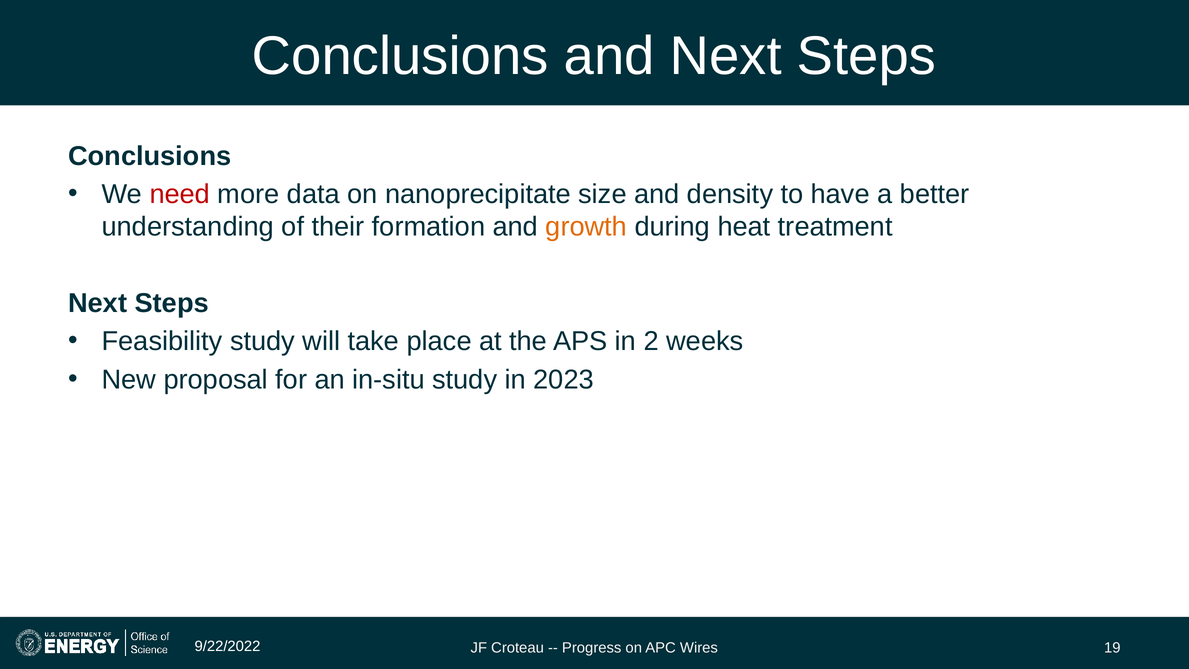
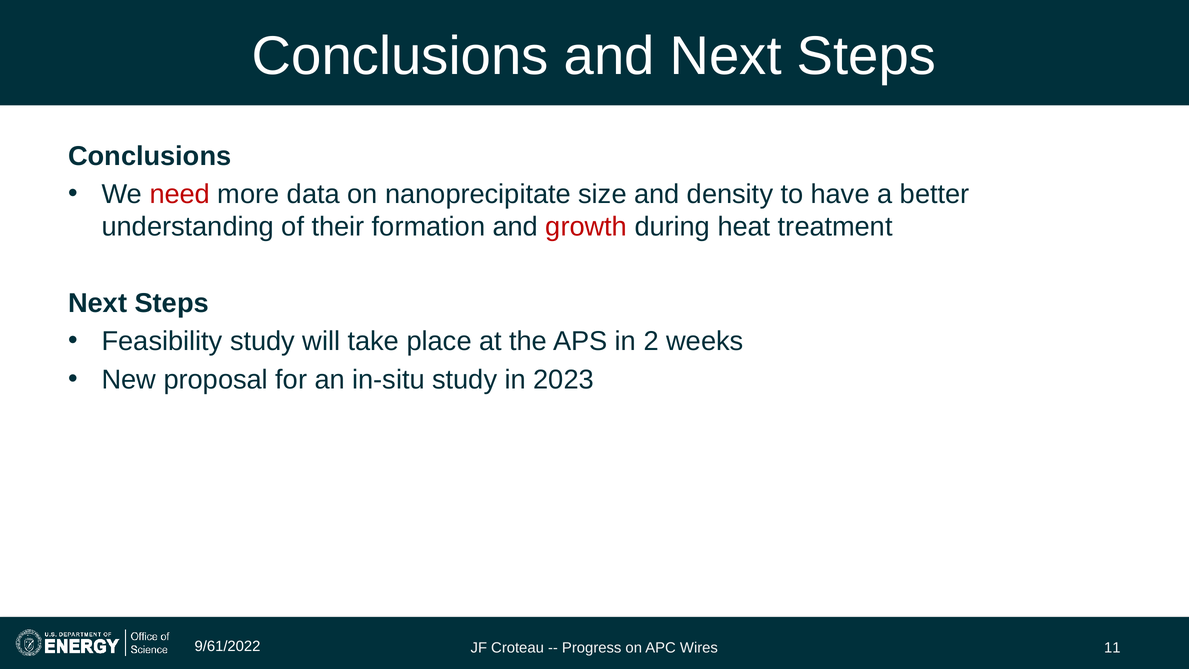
growth colour: orange -> red
9/22/2022: 9/22/2022 -> 9/61/2022
19: 19 -> 11
